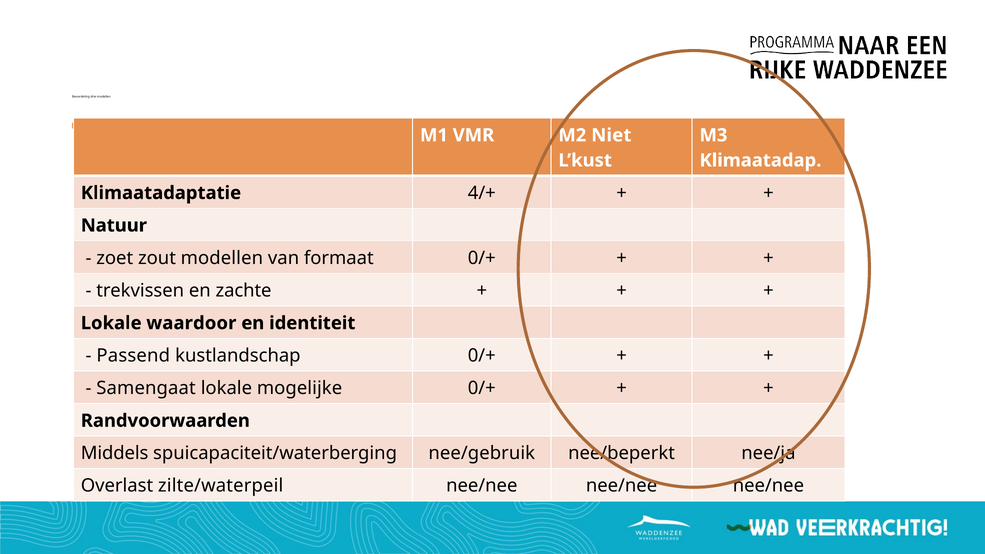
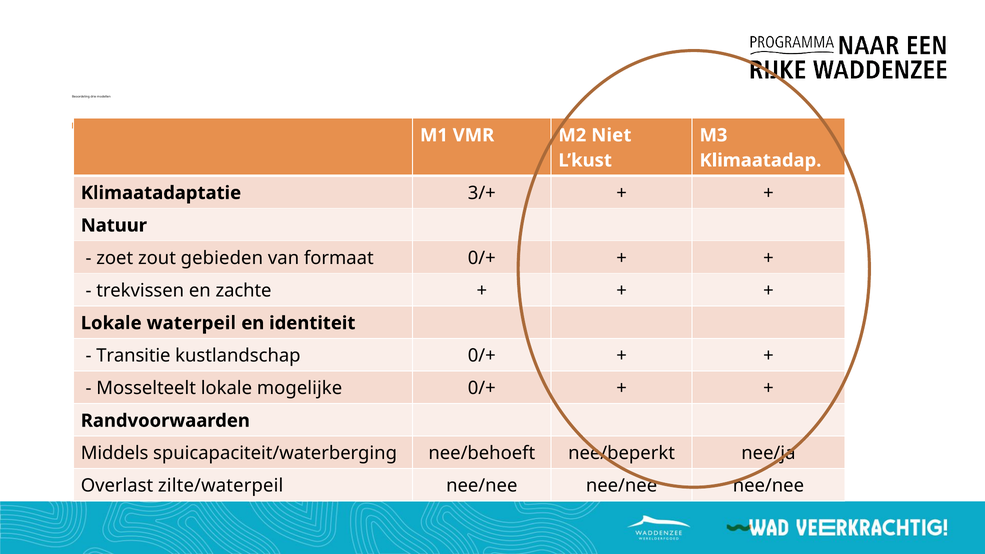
4/+: 4/+ -> 3/+
zout modellen: modellen -> gebieden
waardoor: waardoor -> waterpeil
Passend: Passend -> Transitie
Samengaat: Samengaat -> Mosselteelt
nee/gebruik: nee/gebruik -> nee/behoeft
